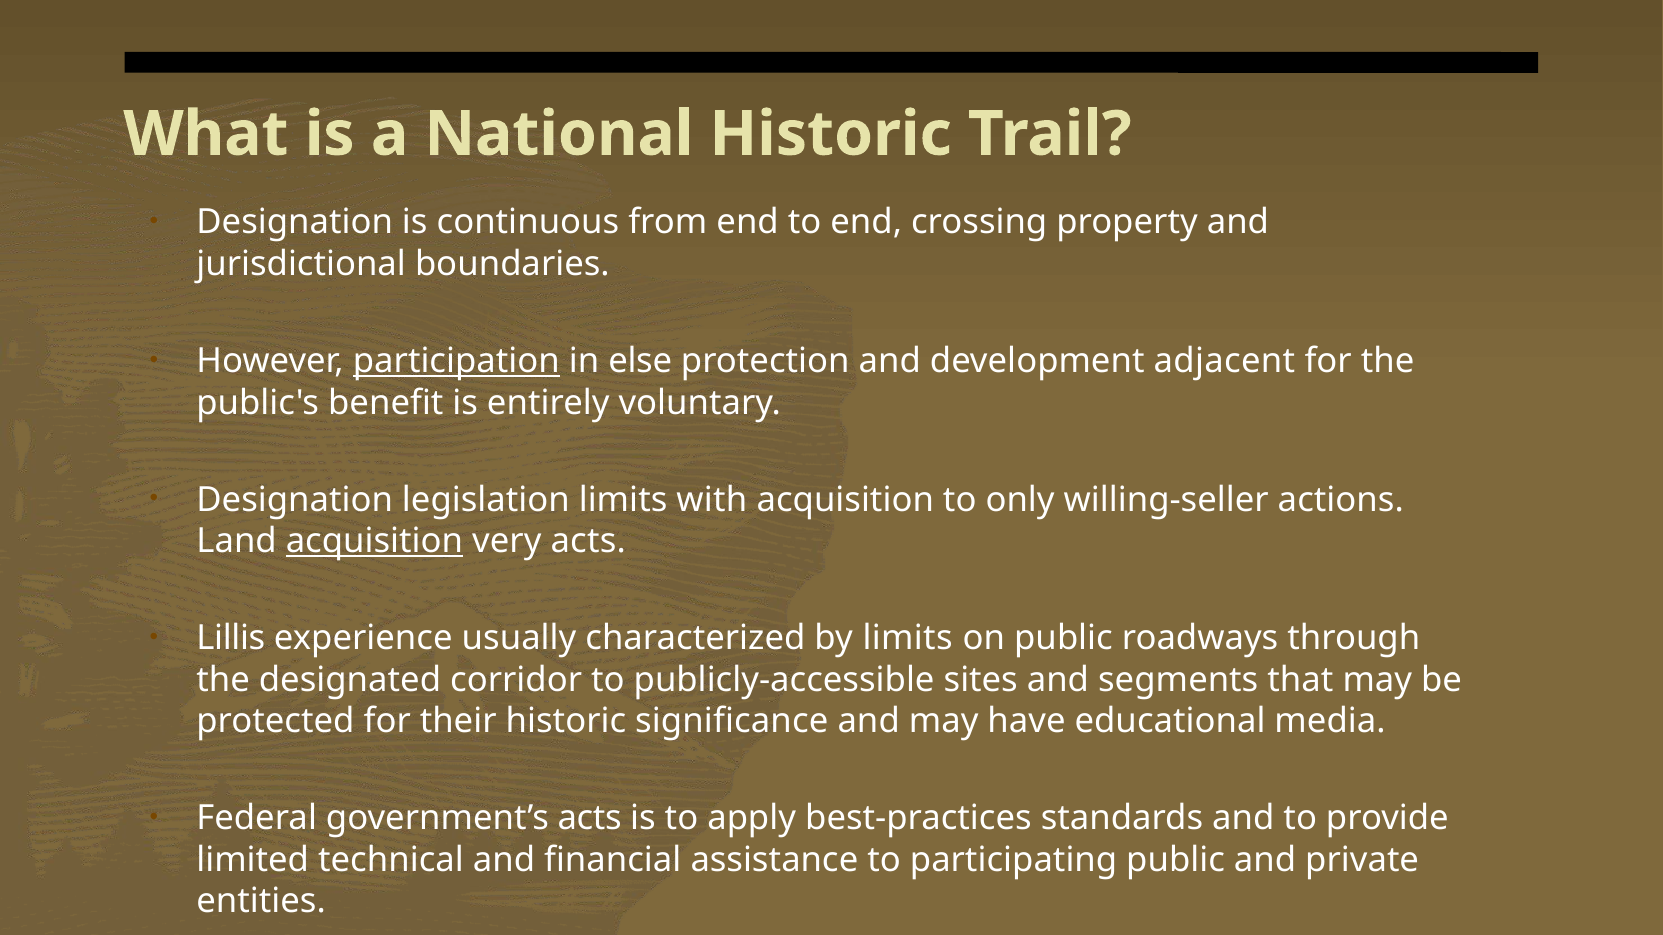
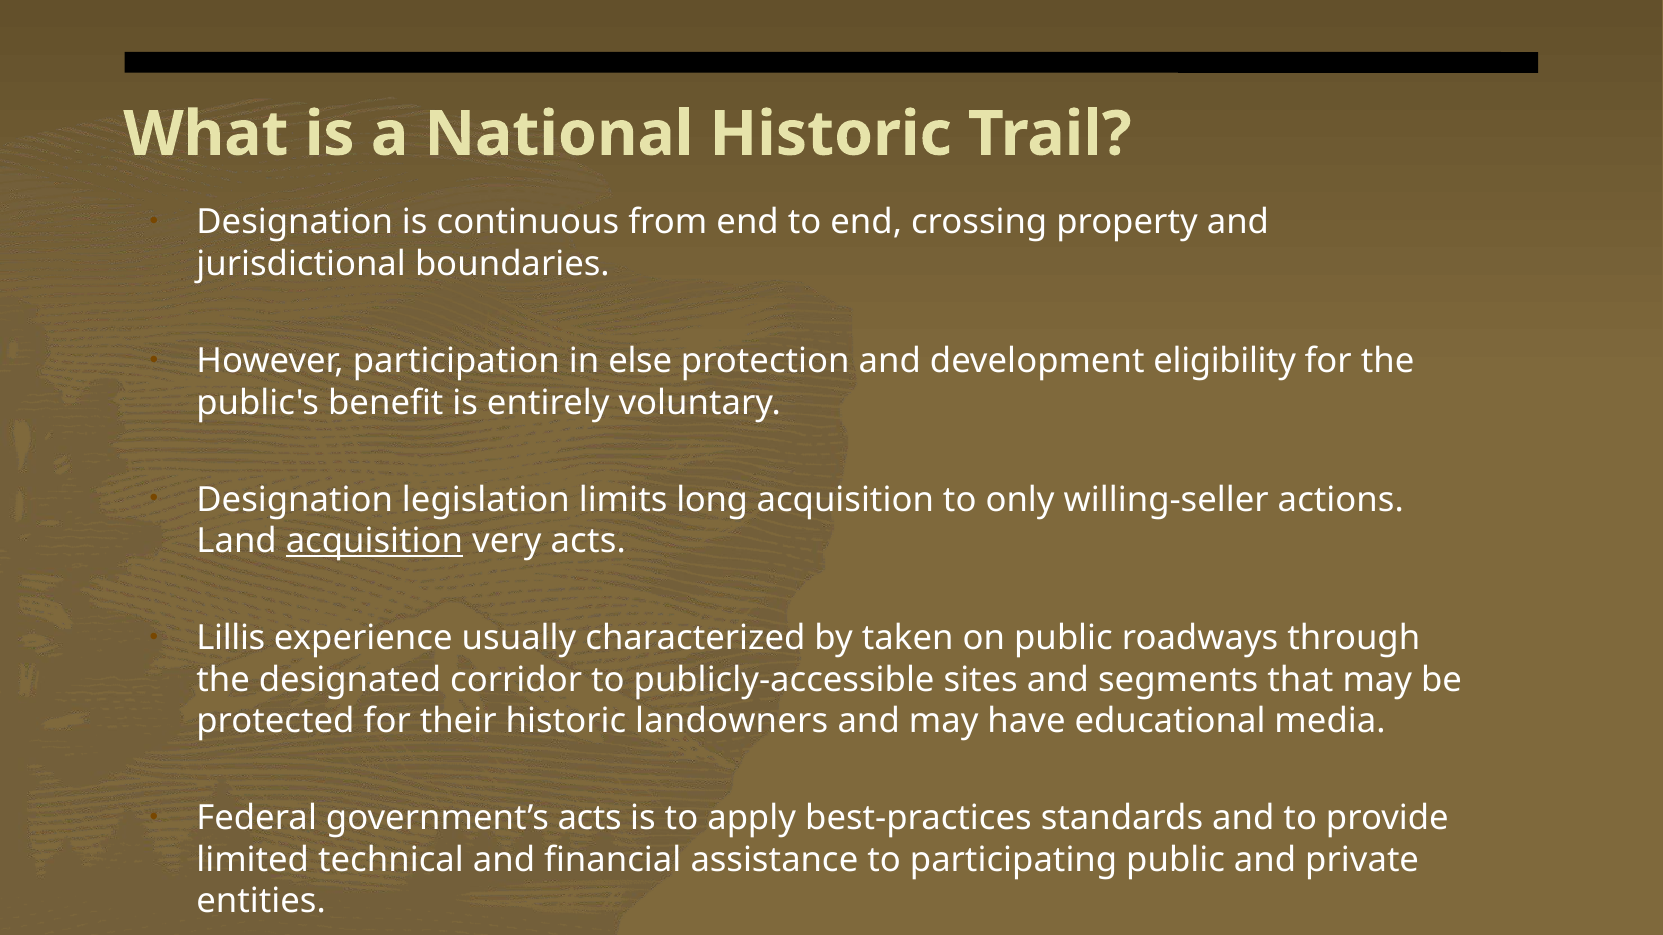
participation underline: present -> none
adjacent: adjacent -> eligibility
with: with -> long
by limits: limits -> taken
significance: significance -> landowners
